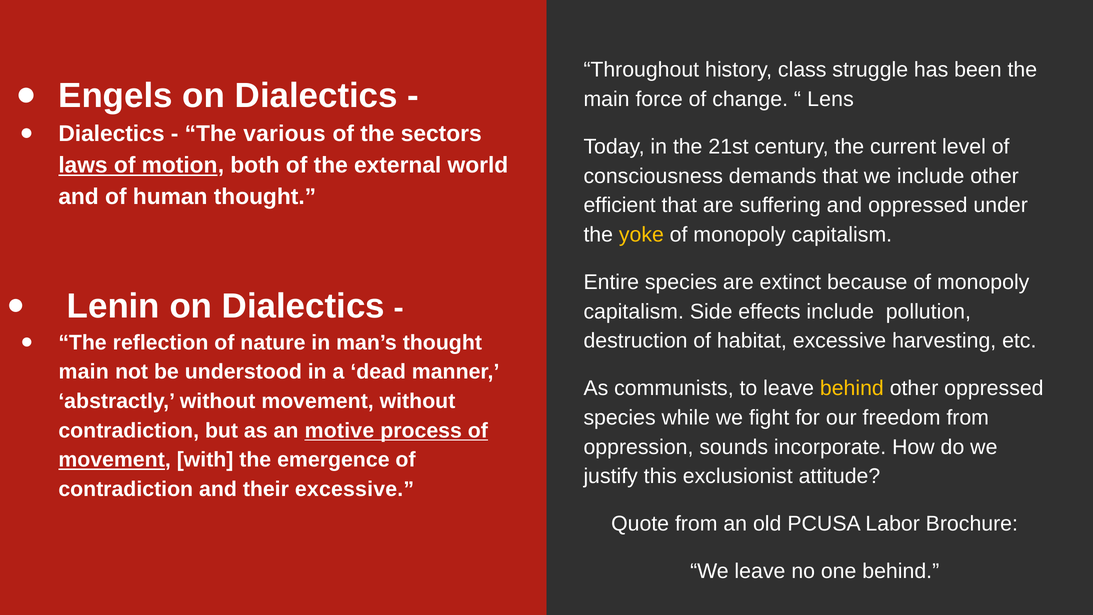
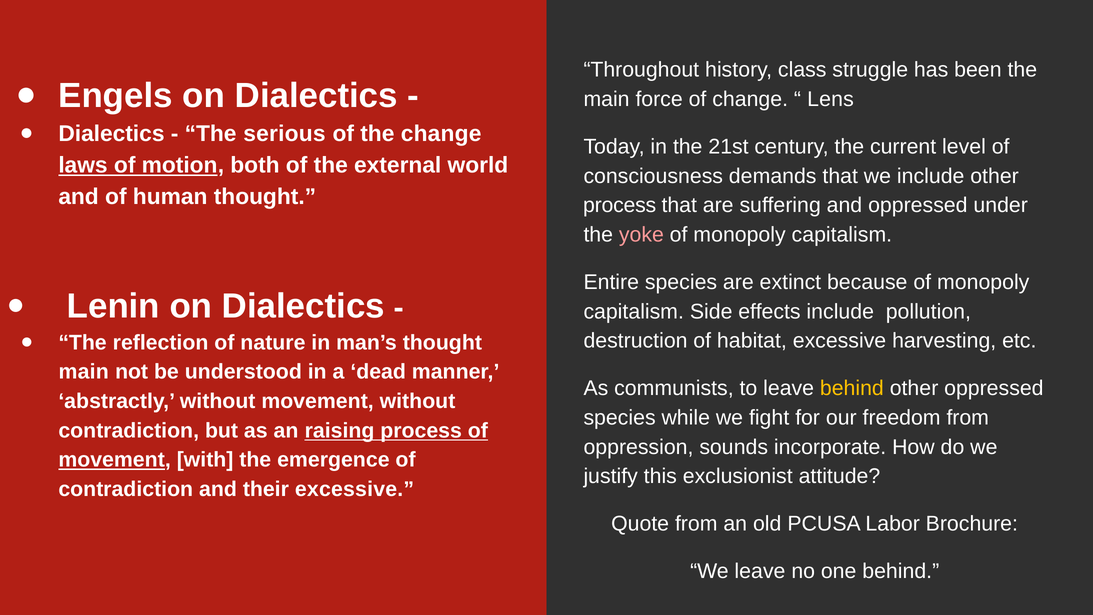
various: various -> serious
the sectors: sectors -> change
efficient at (620, 205): efficient -> process
yoke colour: yellow -> pink
motive: motive -> raising
